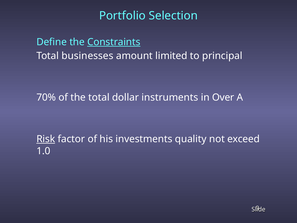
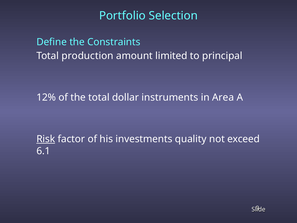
Constraints underline: present -> none
businesses: businesses -> production
70%: 70% -> 12%
Over: Over -> Area
1.0: 1.0 -> 6.1
